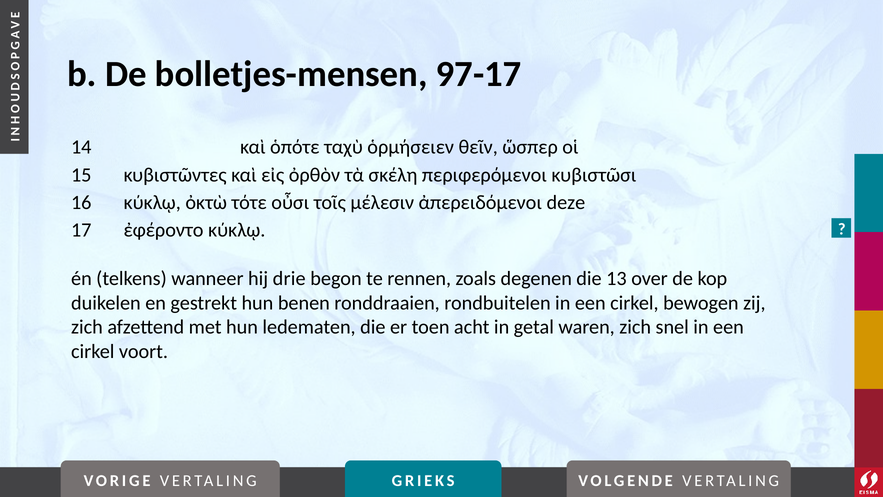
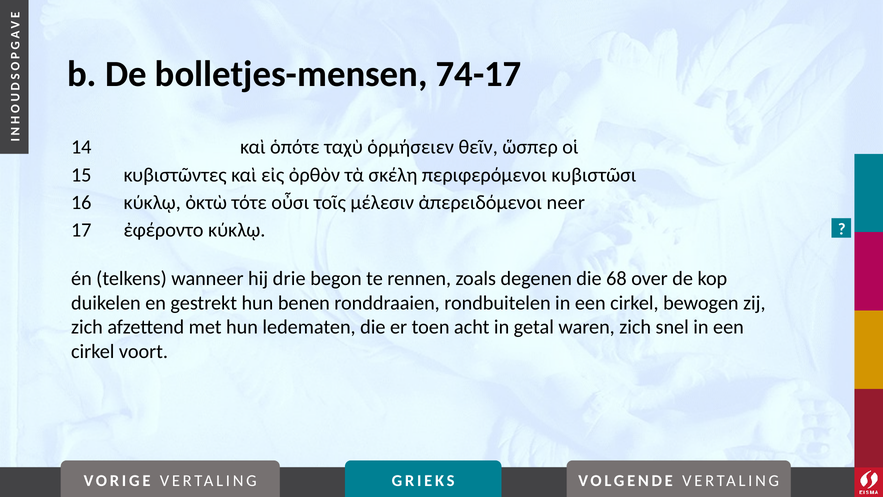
97-17: 97-17 -> 74-17
deze: deze -> neer
13: 13 -> 68
